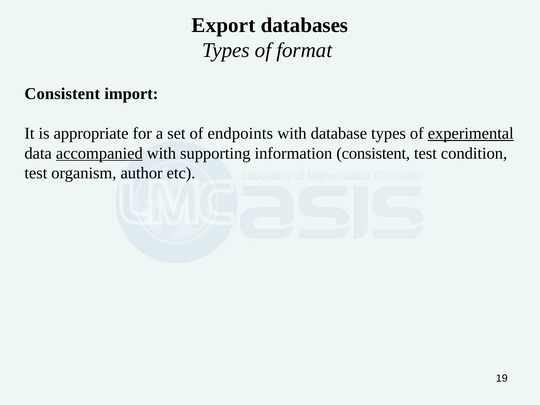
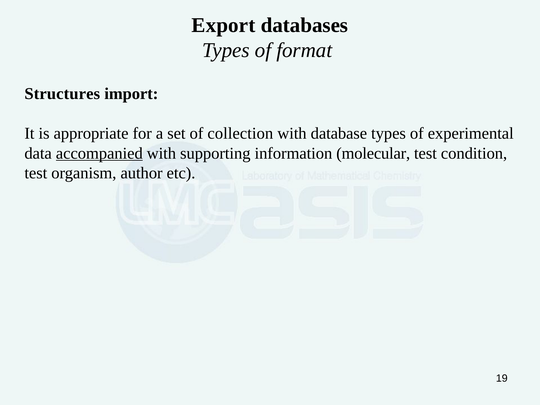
Consistent at (62, 94): Consistent -> Structures
endpoints: endpoints -> collection
experimental underline: present -> none
information consistent: consistent -> molecular
